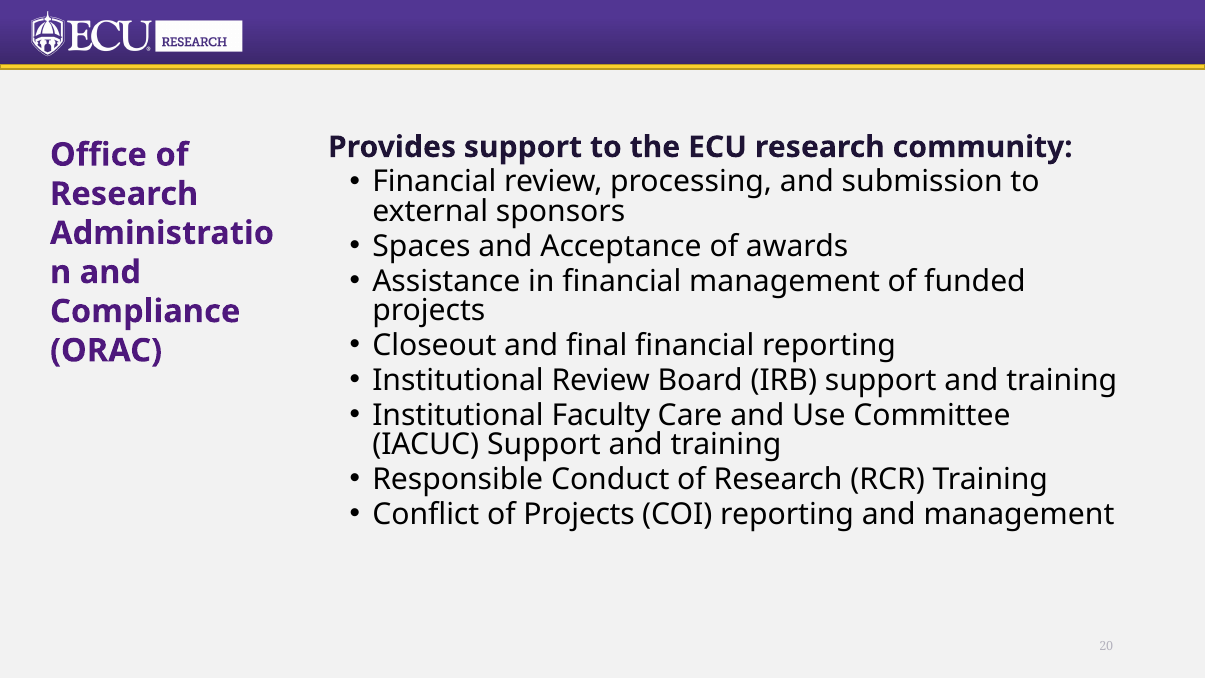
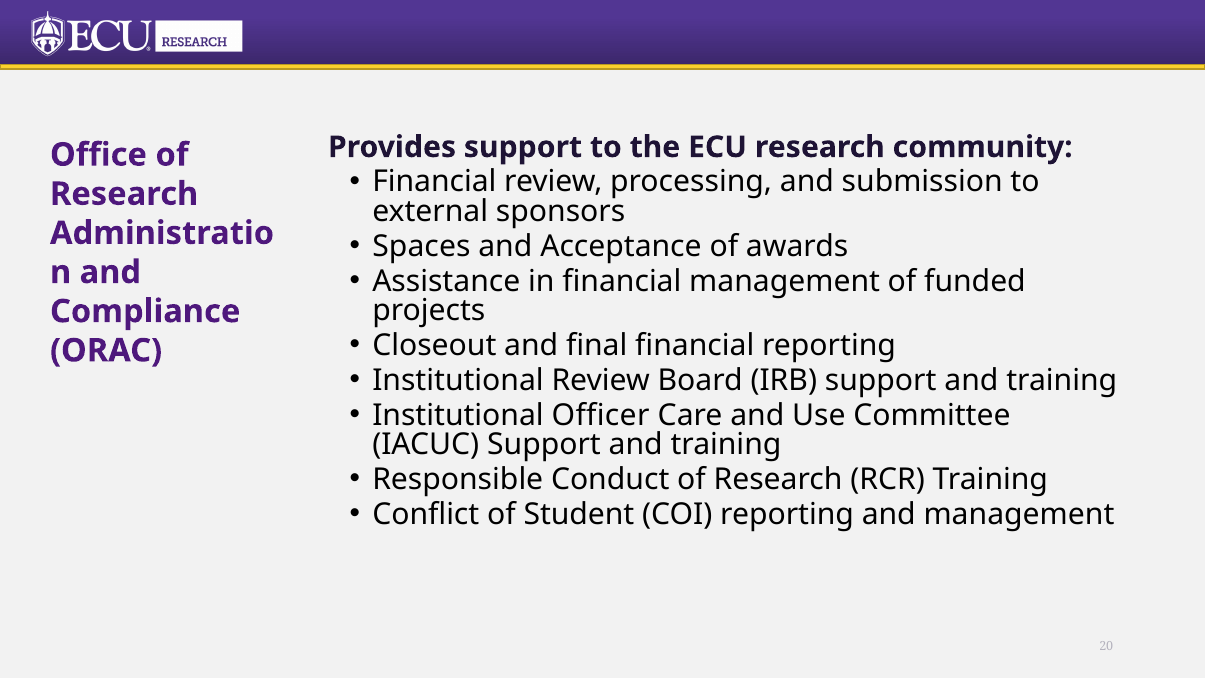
Faculty: Faculty -> Officer
of Projects: Projects -> Student
